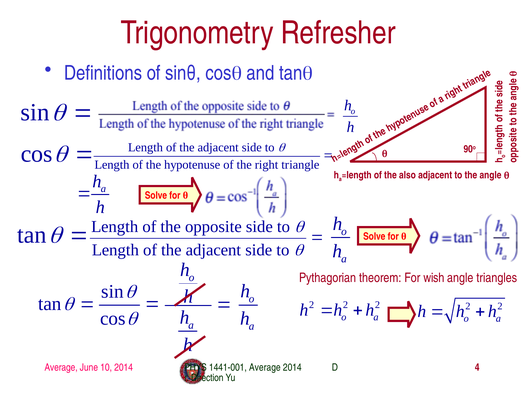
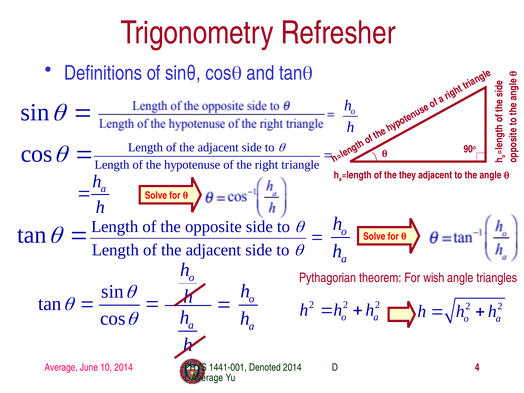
also: also -> they
1441-001 Average: Average -> Denoted
Direction at (207, 378): Direction -> Average
